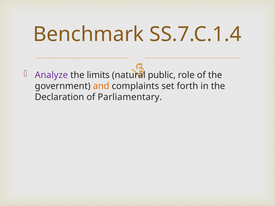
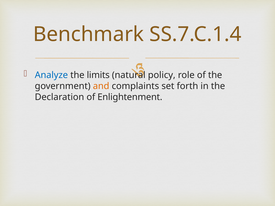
Analyze colour: purple -> blue
public: public -> policy
Parliamentary: Parliamentary -> Enlightenment
